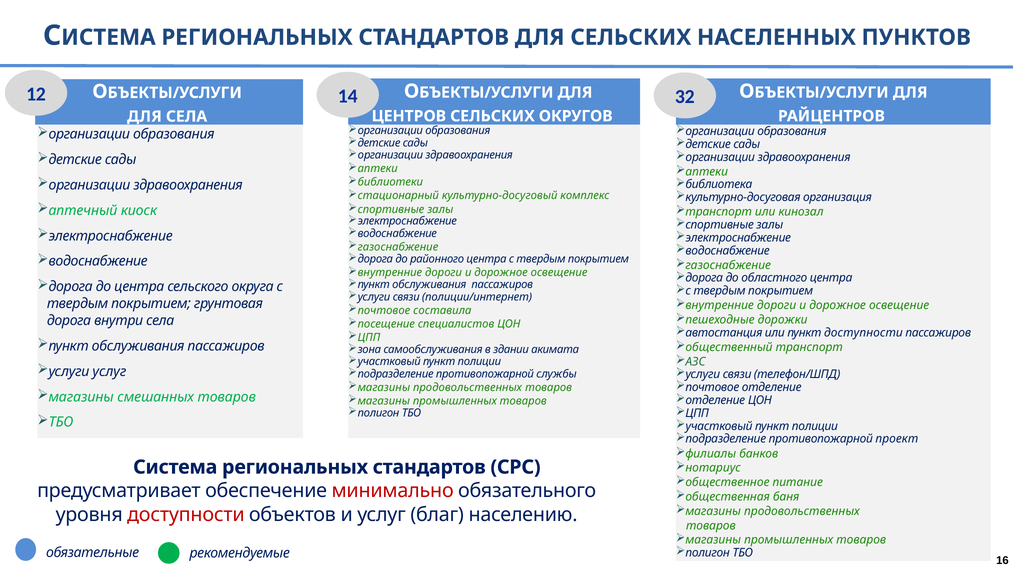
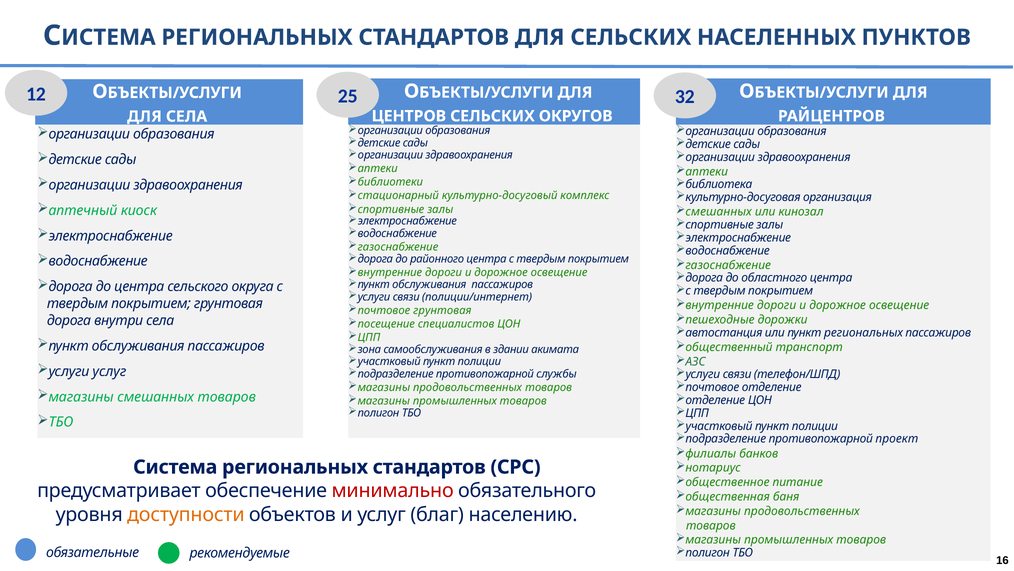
14: 14 -> 25
транспорт at (719, 212): транспорт -> смешанных
почтовое составила: составила -> грунтовая
пункт доступности: доступности -> региональных
доступности at (186, 514) colour: red -> orange
